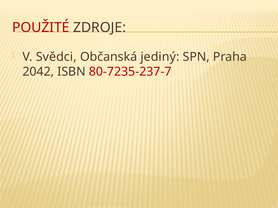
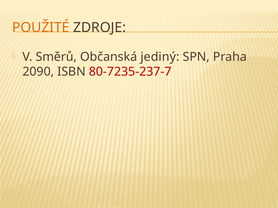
POUŽITÉ colour: red -> orange
Svědci: Svědci -> Směrů
2042: 2042 -> 2090
